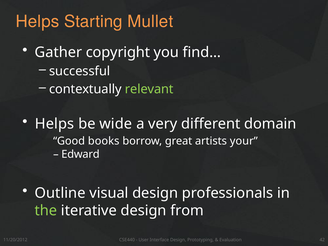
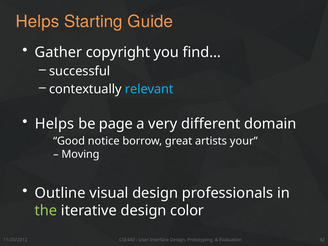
Mullet: Mullet -> Guide
relevant colour: light green -> light blue
wide: wide -> page
books: books -> notice
Edward: Edward -> Moving
from: from -> color
